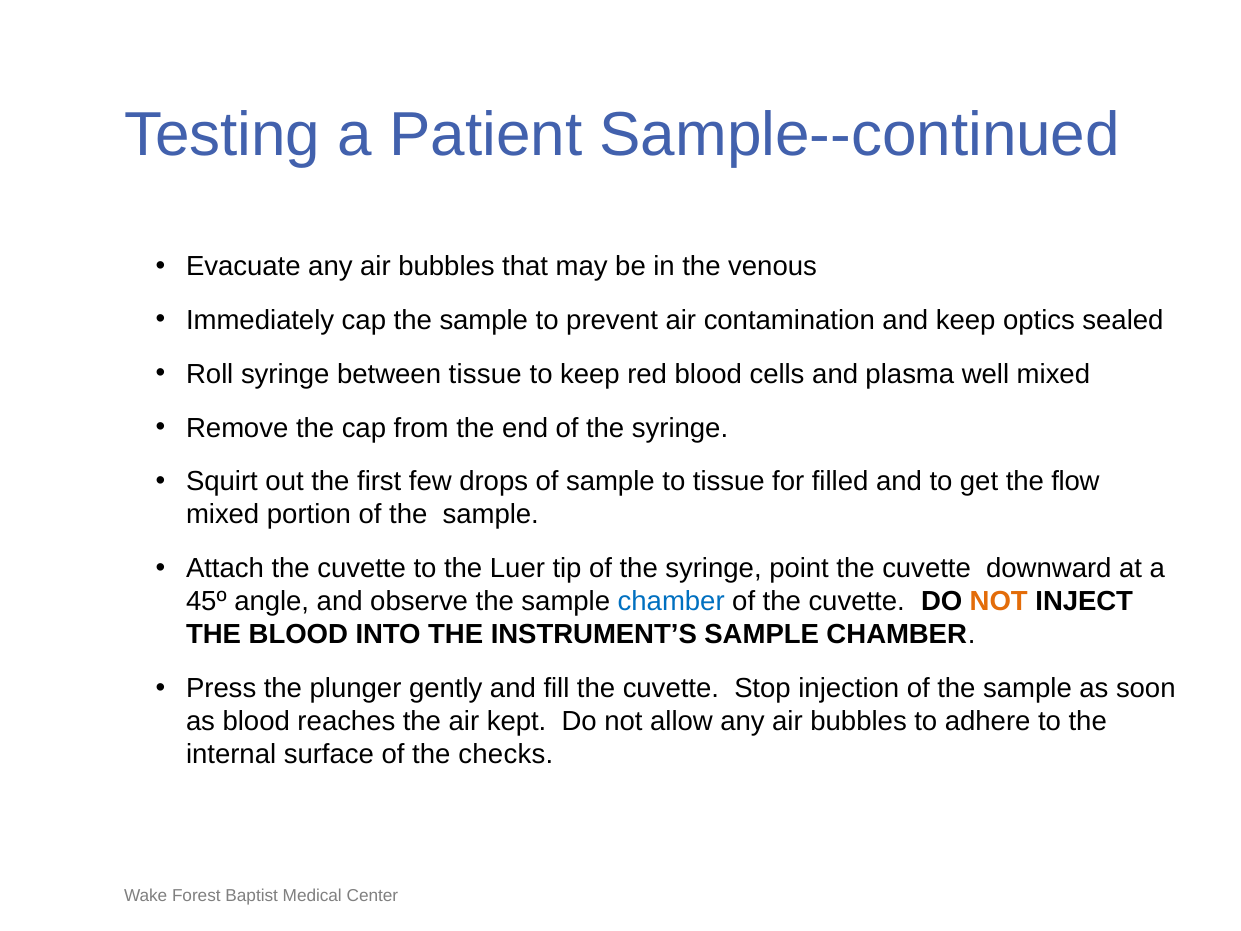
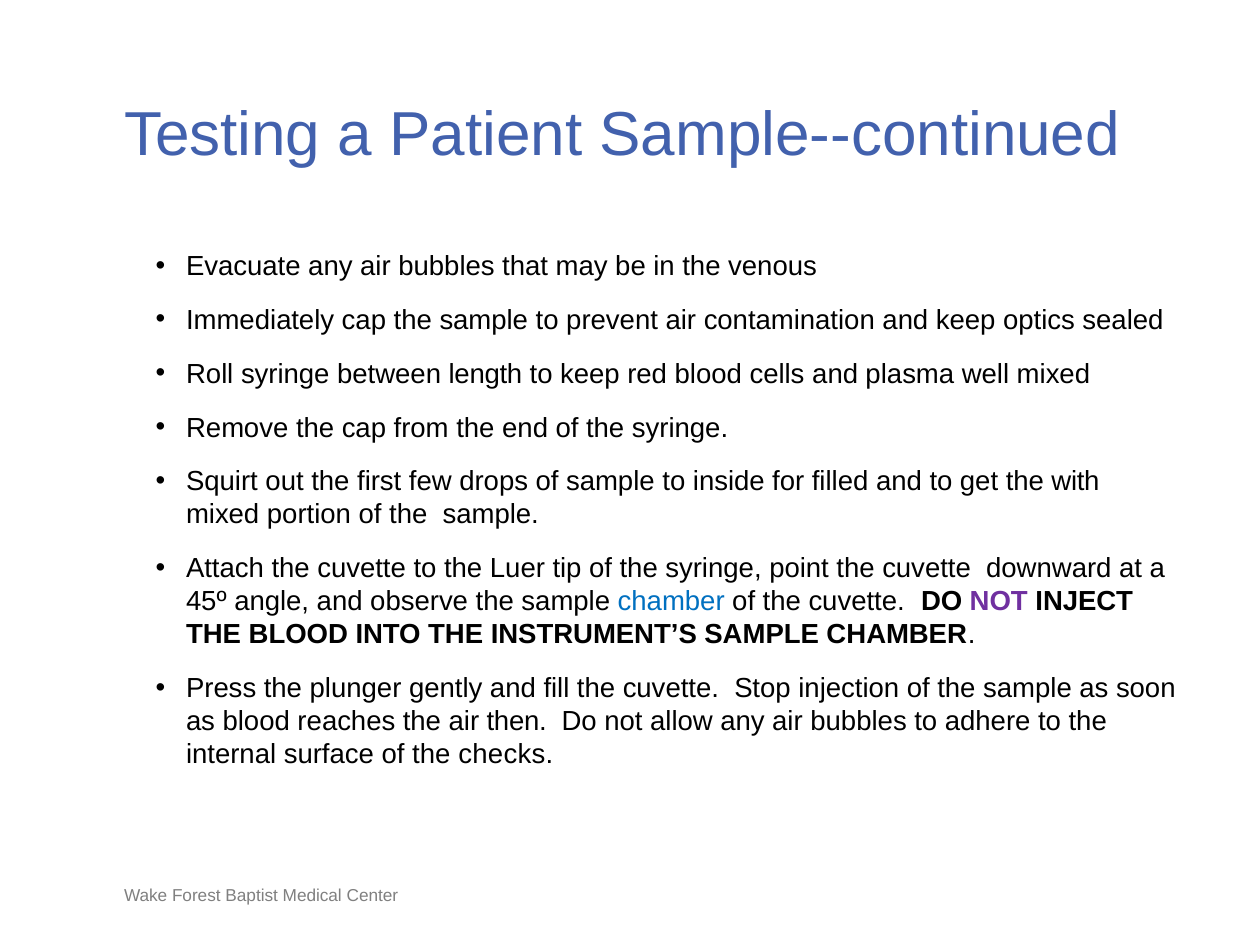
between tissue: tissue -> length
to tissue: tissue -> inside
flow: flow -> with
NOT at (999, 602) colour: orange -> purple
kept: kept -> then
